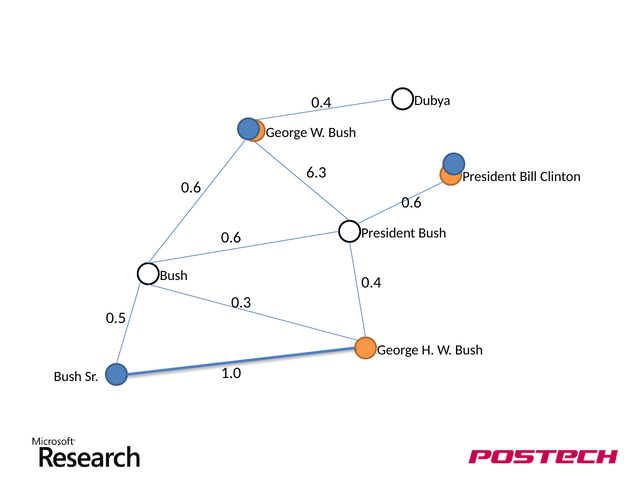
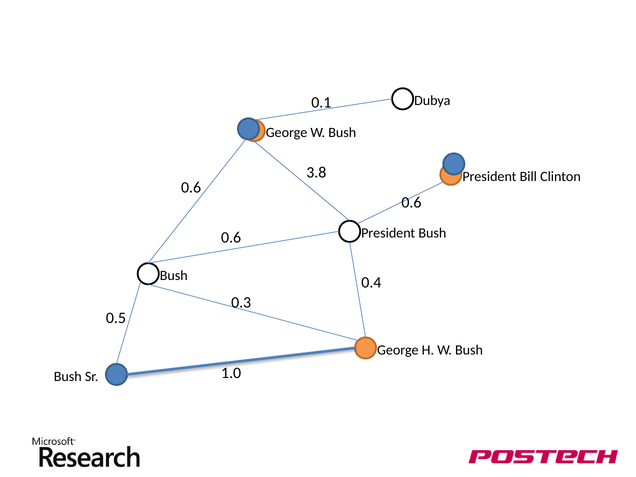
0.4 at (321, 102): 0.4 -> 0.1
6.3: 6.3 -> 3.8
